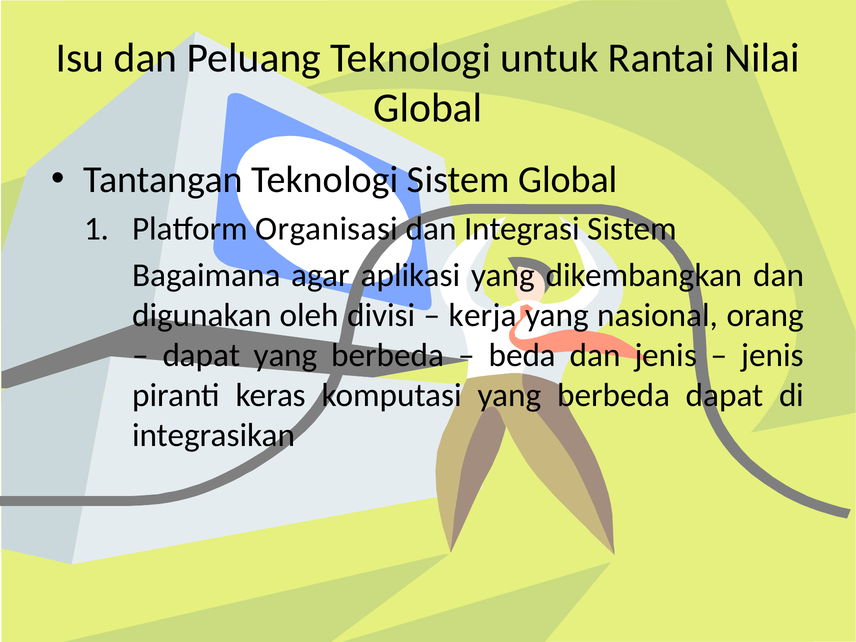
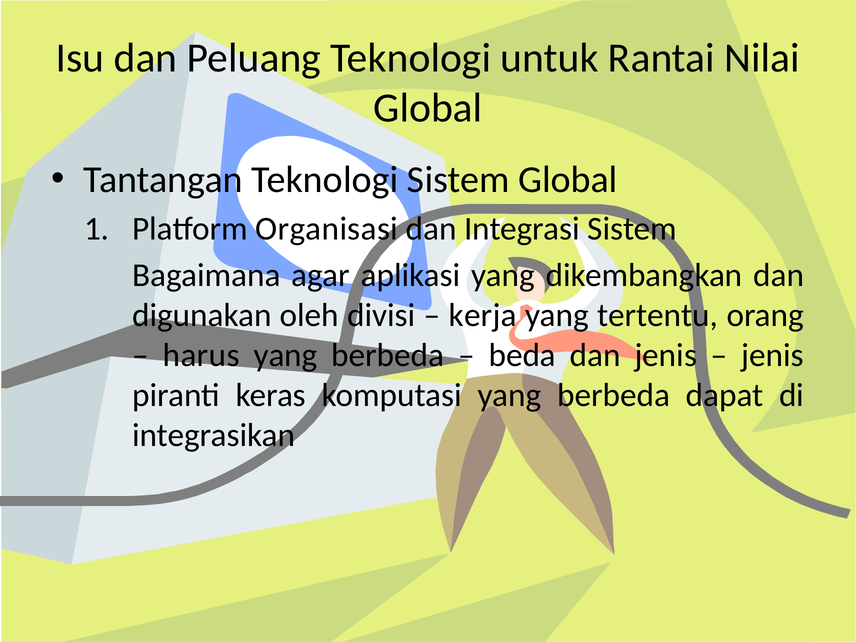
nasional: nasional -> tertentu
dapat at (201, 355): dapat -> harus
